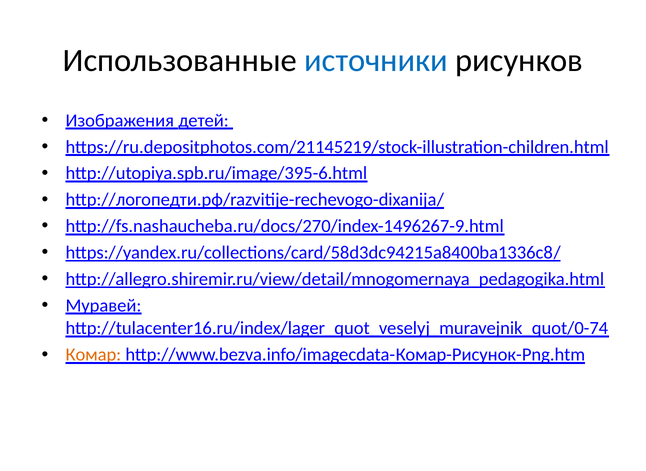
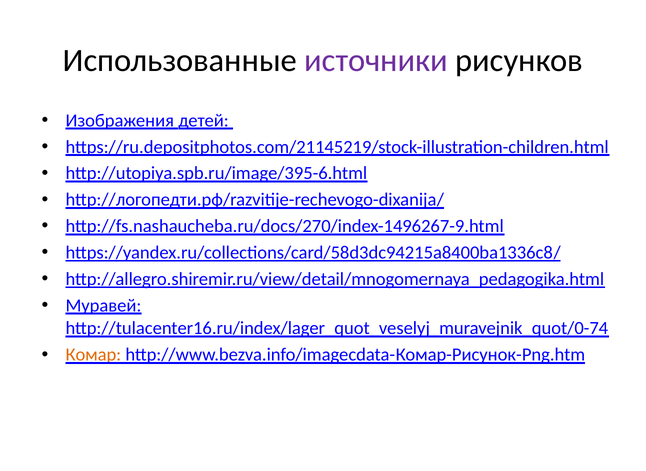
источники colour: blue -> purple
